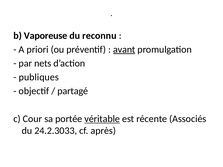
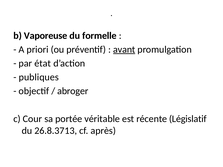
reconnu: reconnu -> formelle
nets: nets -> état
partagé: partagé -> abroger
véritable underline: present -> none
Associés: Associés -> Législatif
24.2.3033: 24.2.3033 -> 26.8.3713
